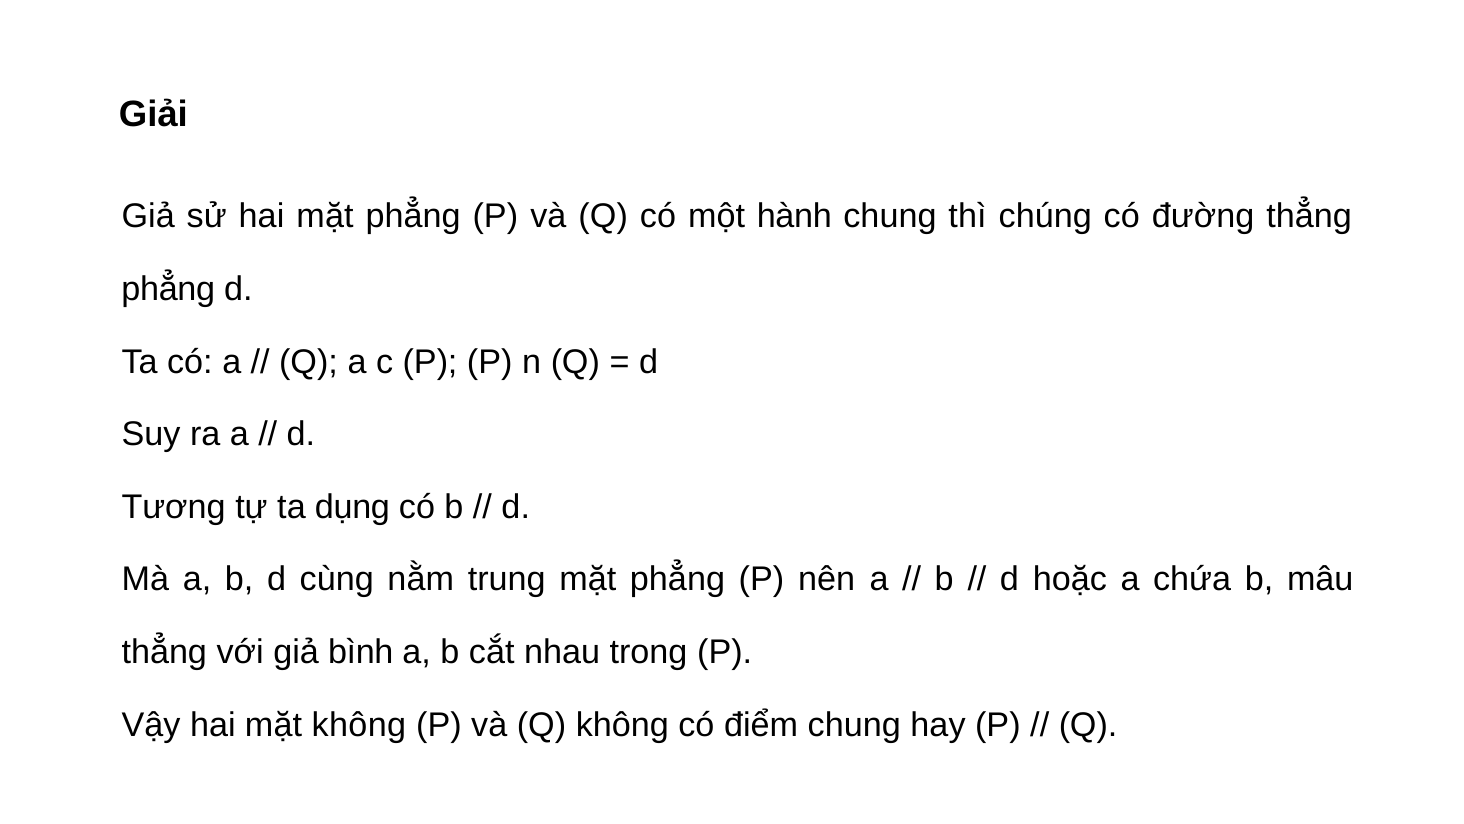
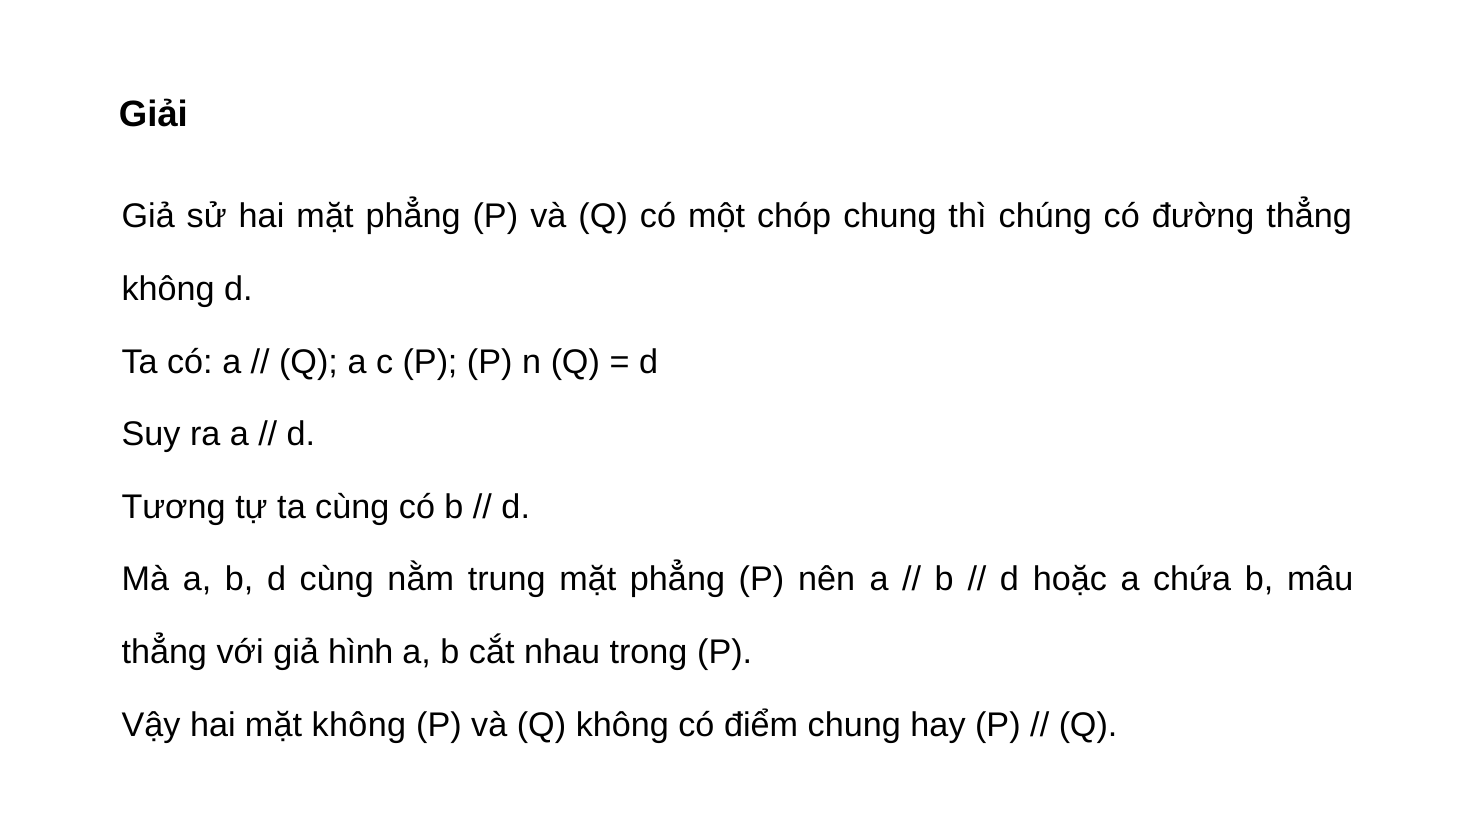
hành: hành -> chóp
phẳng at (168, 289): phẳng -> không
ta dụng: dụng -> cùng
bình: bình -> hình
